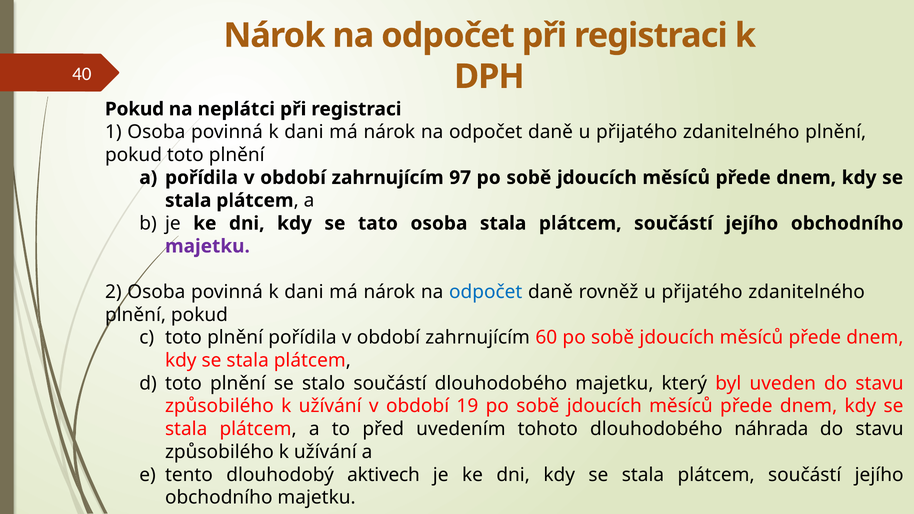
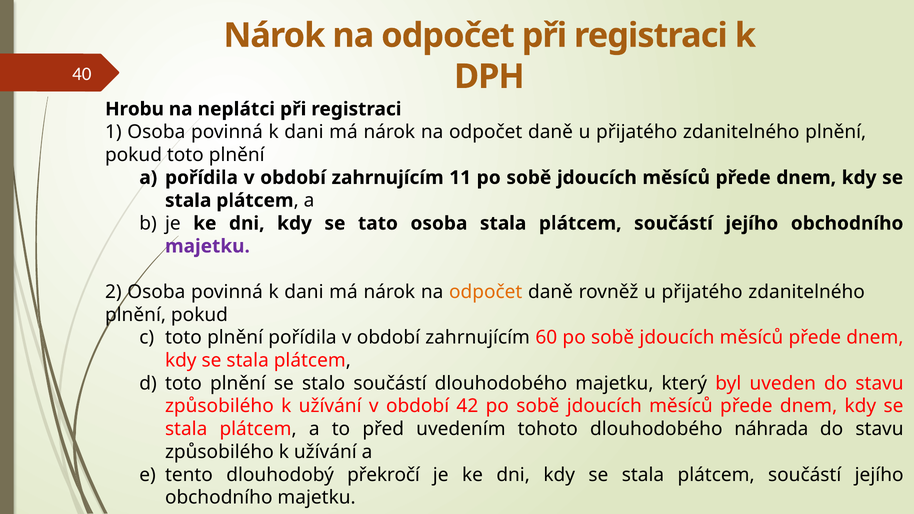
Pokud at (135, 109): Pokud -> Hrobu
97: 97 -> 11
odpočet at (486, 292) colour: blue -> orange
19: 19 -> 42
aktivech: aktivech -> překročí
